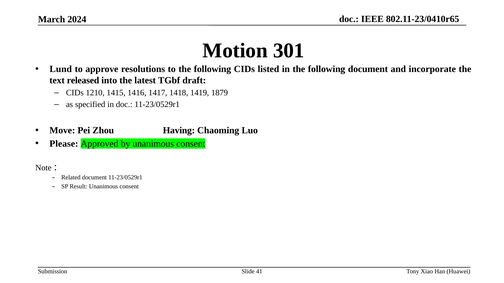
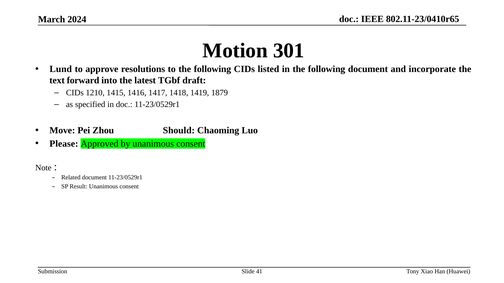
released: released -> forward
Having: Having -> Should
